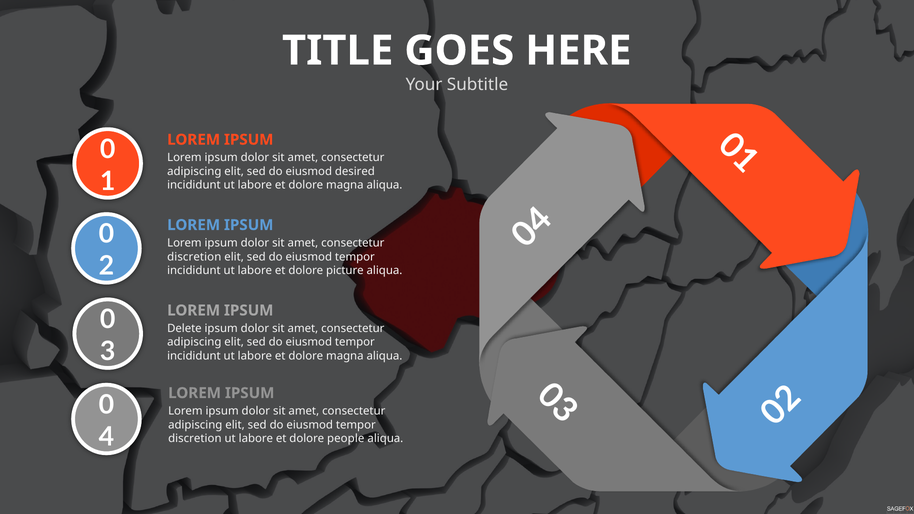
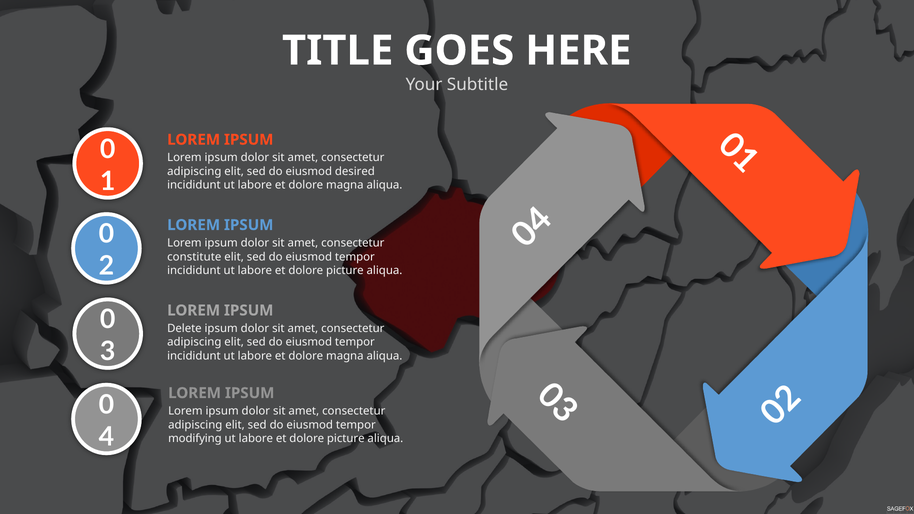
discretion at (194, 257): discretion -> constitute
discretion at (195, 439): discretion -> modifying
people at (346, 439): people -> picture
